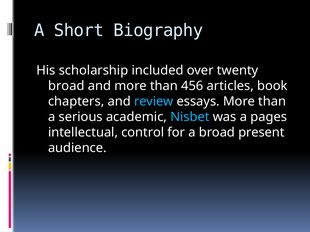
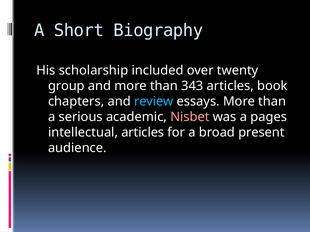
broad at (66, 86): broad -> group
456: 456 -> 343
Nisbet colour: light blue -> pink
intellectual control: control -> articles
